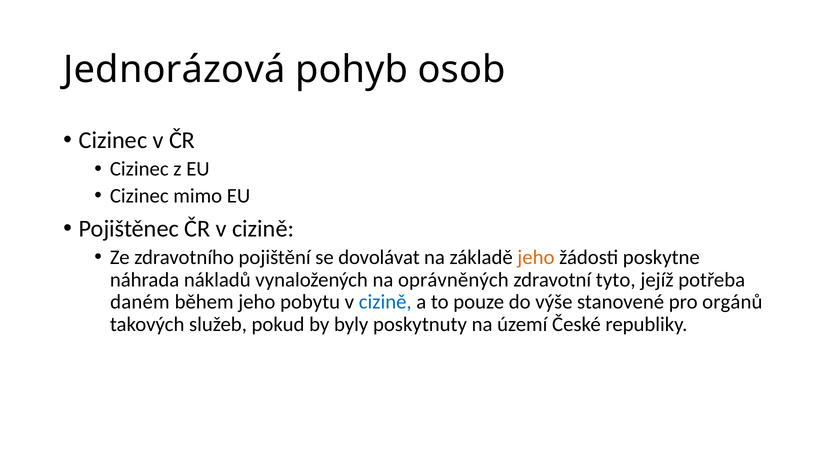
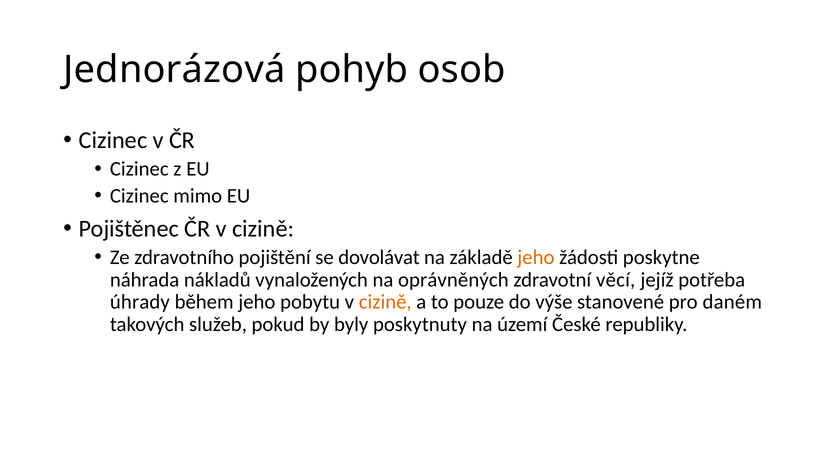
tyto: tyto -> věcí
daném: daném -> úhrady
cizině at (385, 302) colour: blue -> orange
orgánů: orgánů -> daném
